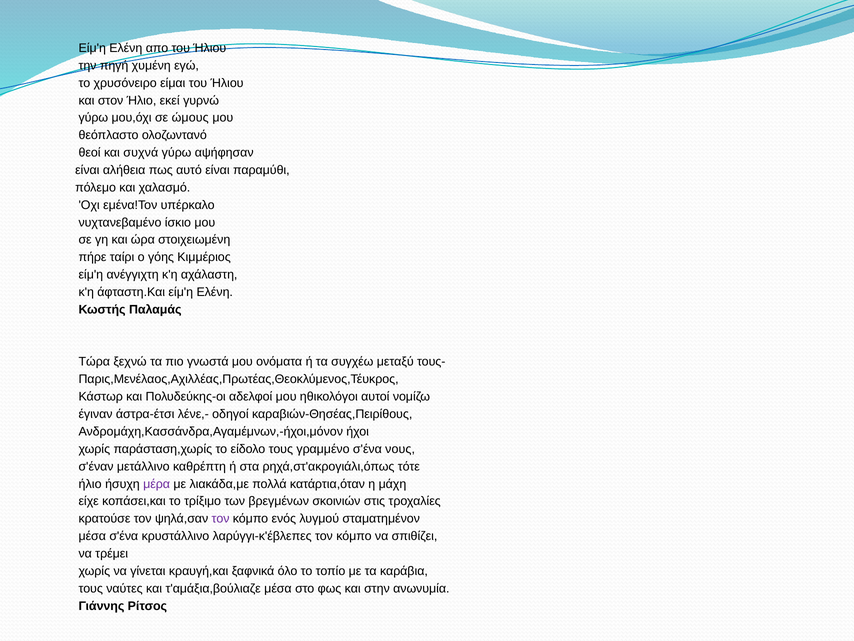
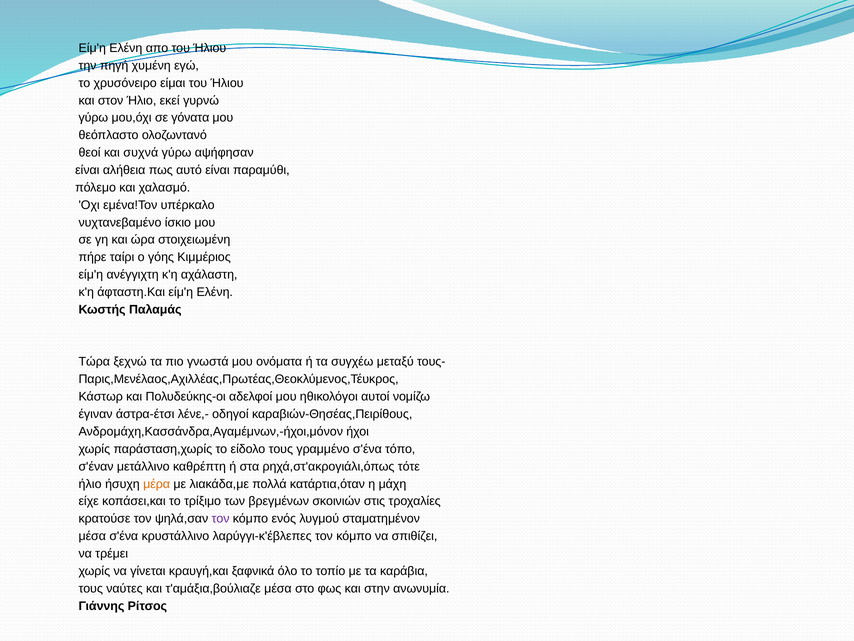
ώμους: ώμους -> γόνατα
νους: νους -> τόπο
μέρα colour: purple -> orange
